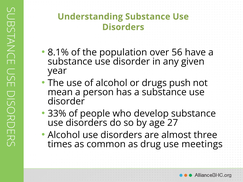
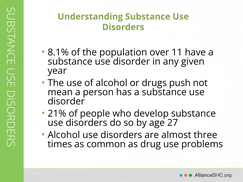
56: 56 -> 11
33%: 33% -> 21%
meetings: meetings -> problems
